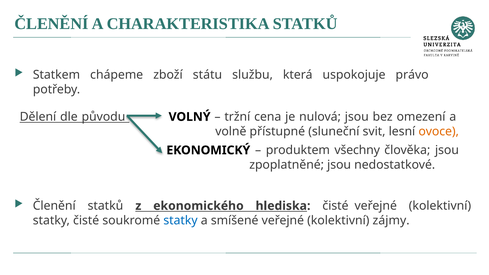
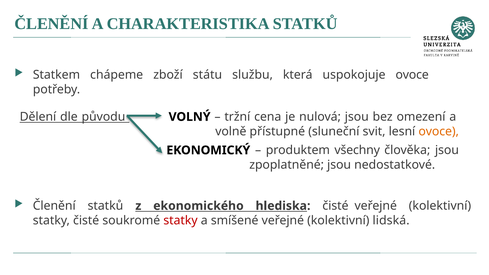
uspokojuje právo: právo -> ovoce
statky at (180, 221) colour: blue -> red
zájmy: zájmy -> lidská
